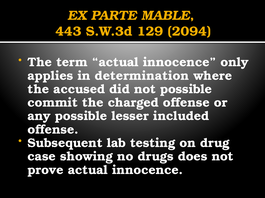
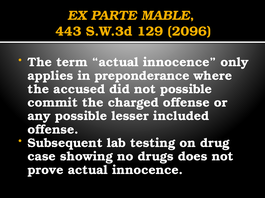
2094: 2094 -> 2096
determination: determination -> preponderance
